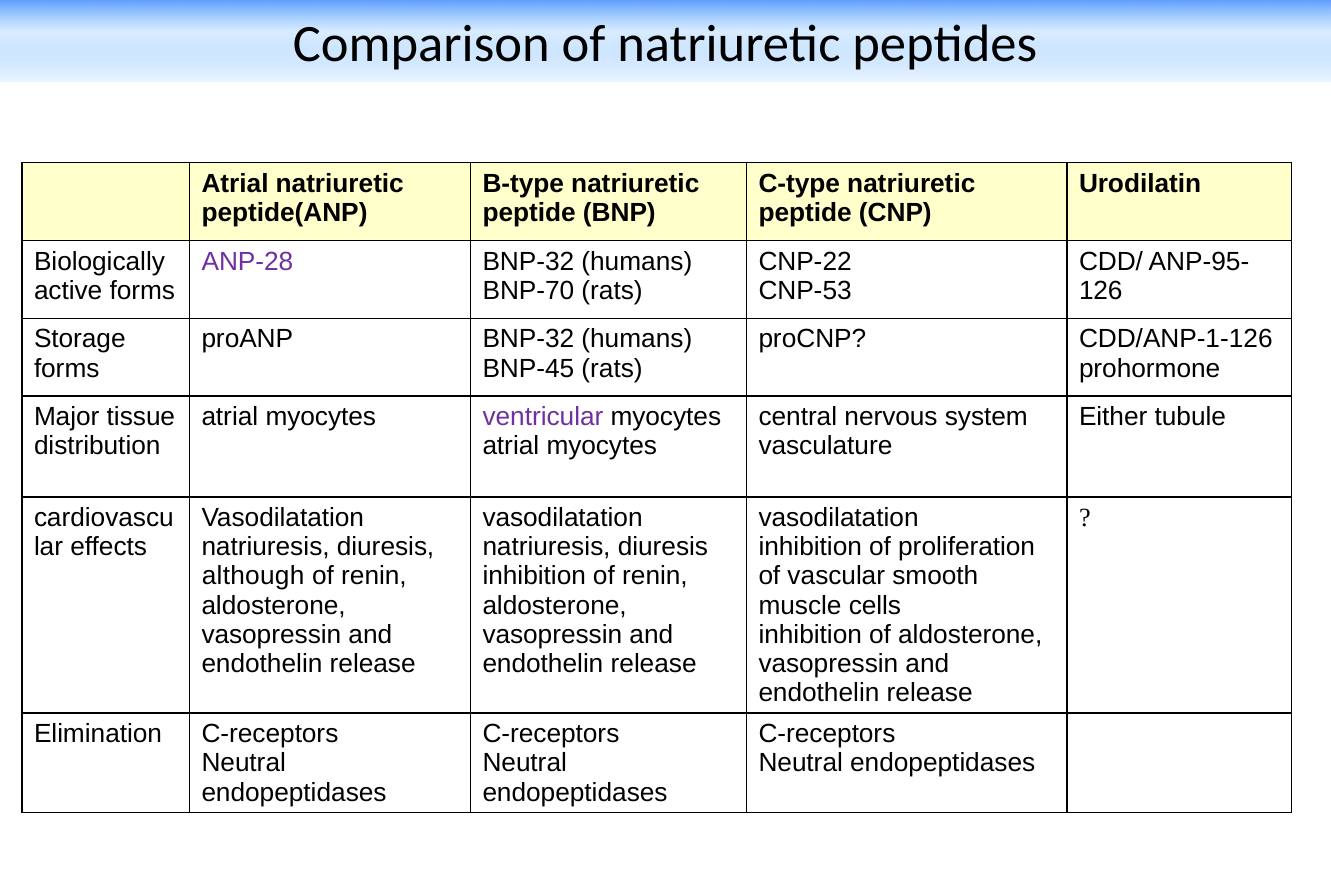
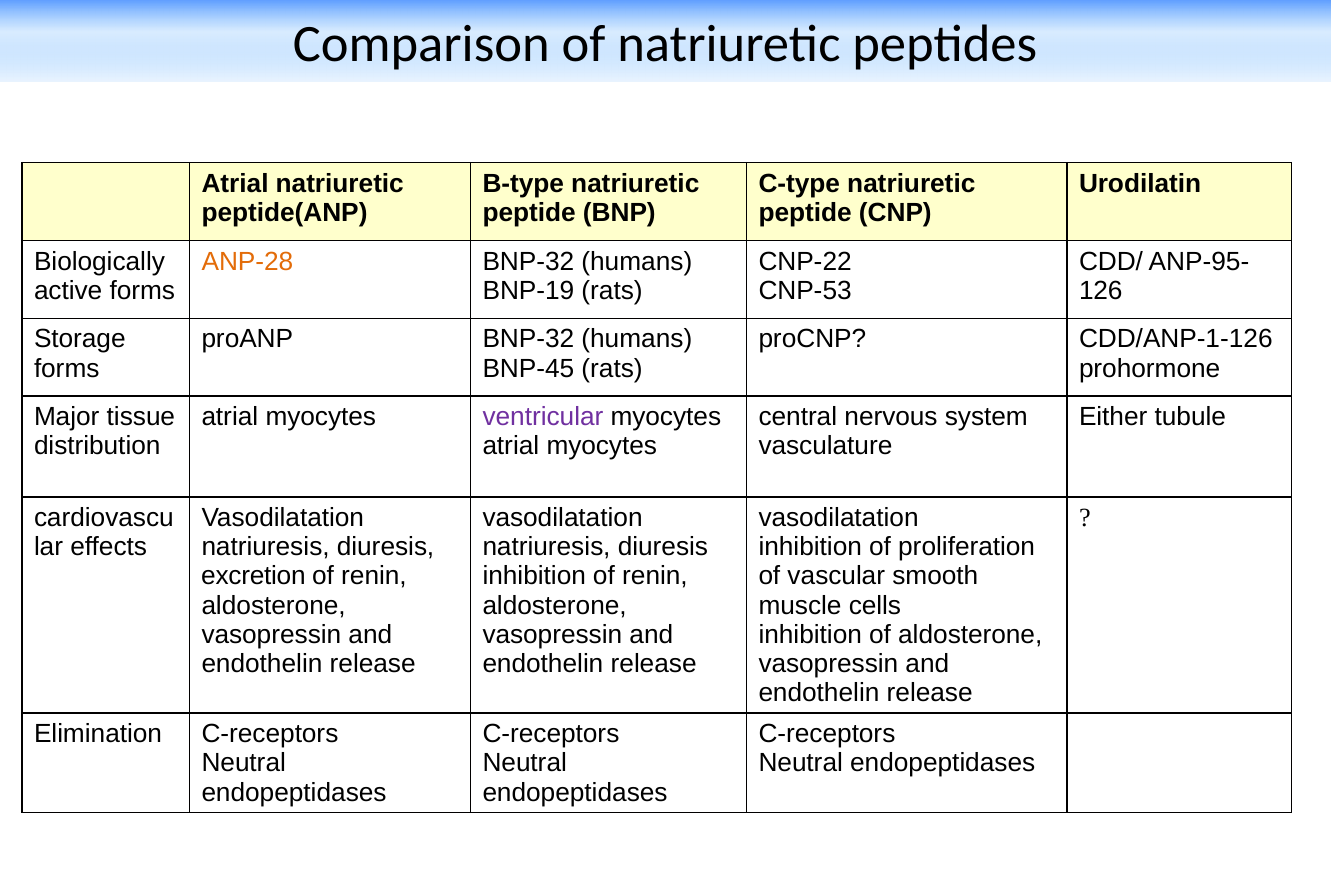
ANP-28 colour: purple -> orange
BNP-70: BNP-70 -> BNP-19
although: although -> excretion
